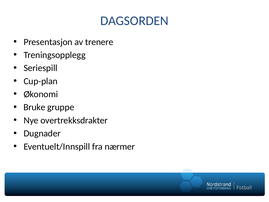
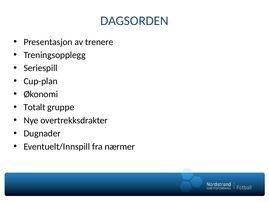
Bruke: Bruke -> Totalt
